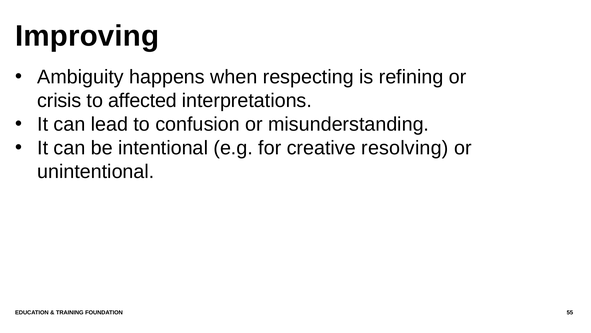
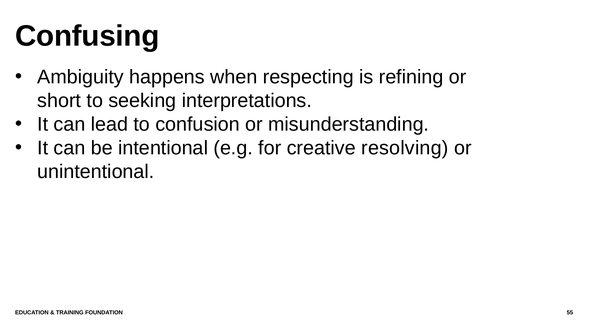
Improving: Improving -> Confusing
crisis: crisis -> short
affected: affected -> seeking
